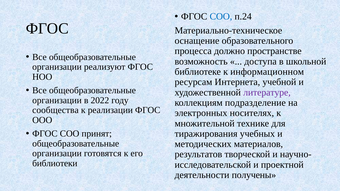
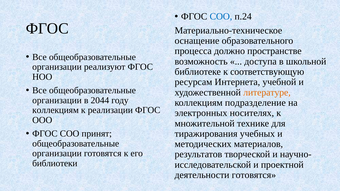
информационном: информационном -> соответствующую
литературе colour: purple -> orange
2022: 2022 -> 2044
сообщества at (55, 110): сообщества -> коллекциям
деятельности получены: получены -> готовятся
